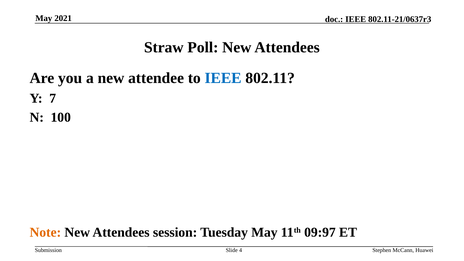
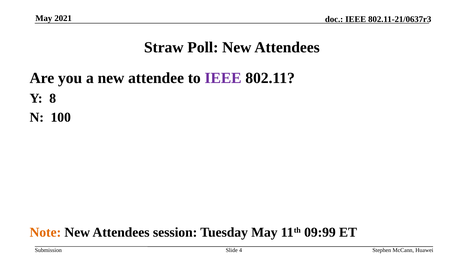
IEEE at (223, 78) colour: blue -> purple
7: 7 -> 8
09:97: 09:97 -> 09:99
